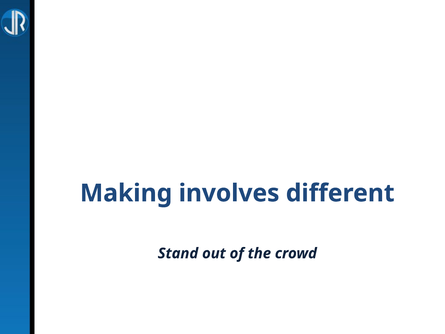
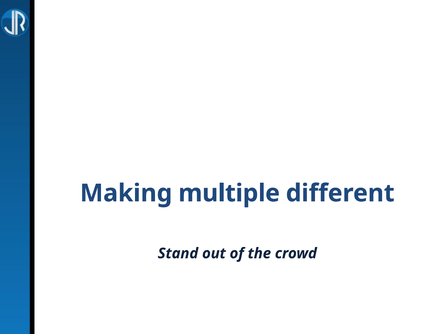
involves: involves -> multiple
